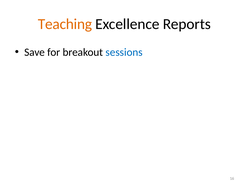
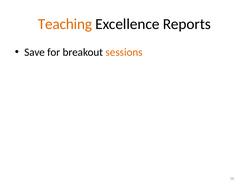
sessions colour: blue -> orange
